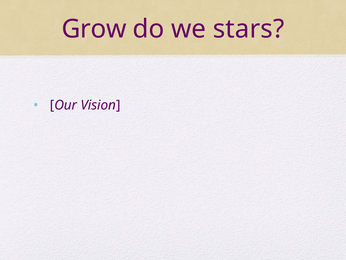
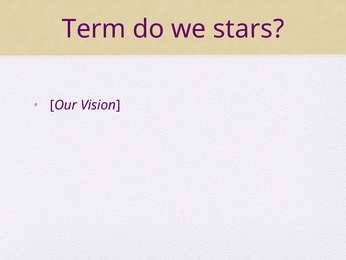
Grow: Grow -> Term
